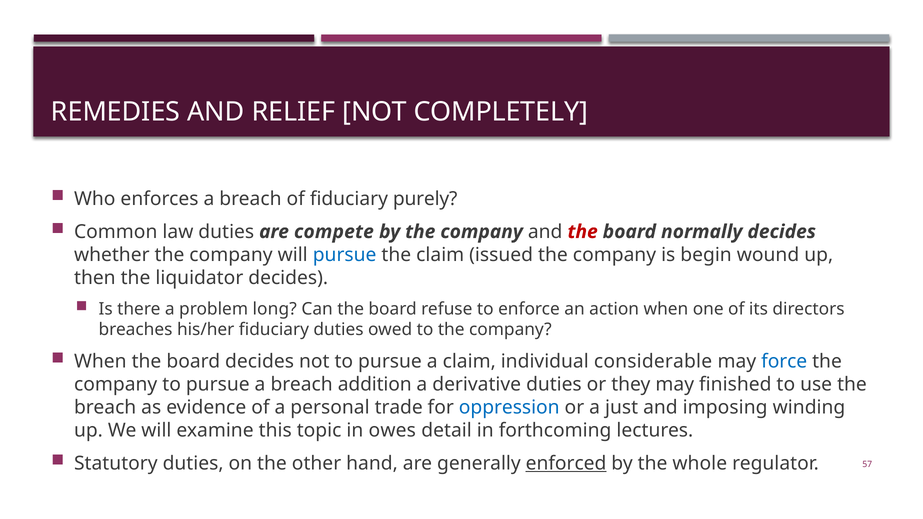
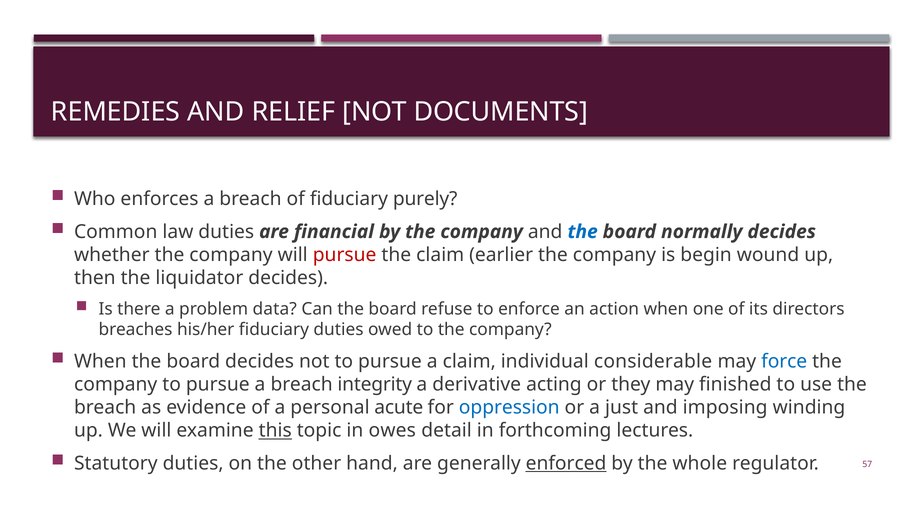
COMPLETELY: COMPLETELY -> DOCUMENTS
compete: compete -> financial
the at (583, 232) colour: red -> blue
pursue at (345, 255) colour: blue -> red
issued: issued -> earlier
long: long -> data
addition: addition -> integrity
derivative duties: duties -> acting
trade: trade -> acute
this underline: none -> present
